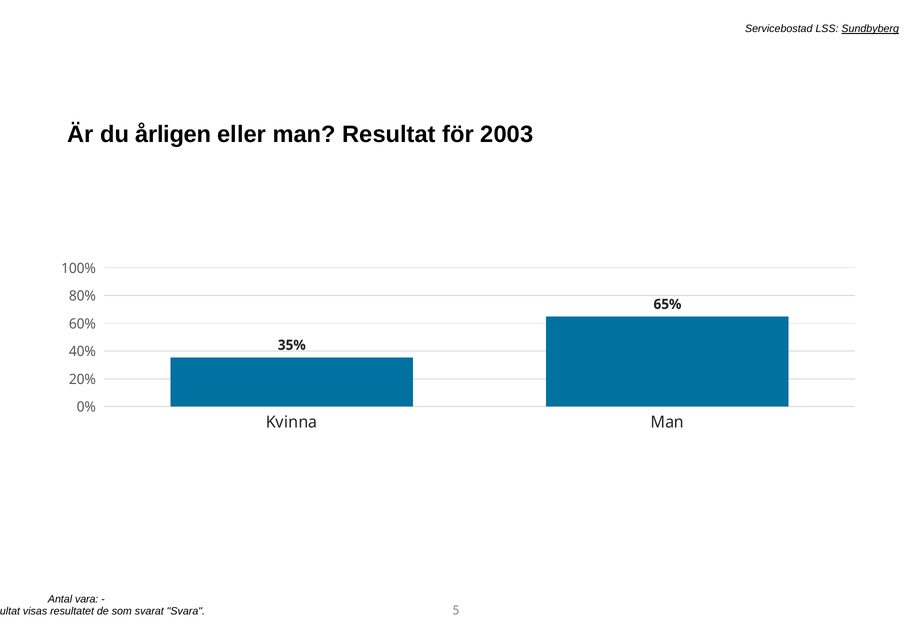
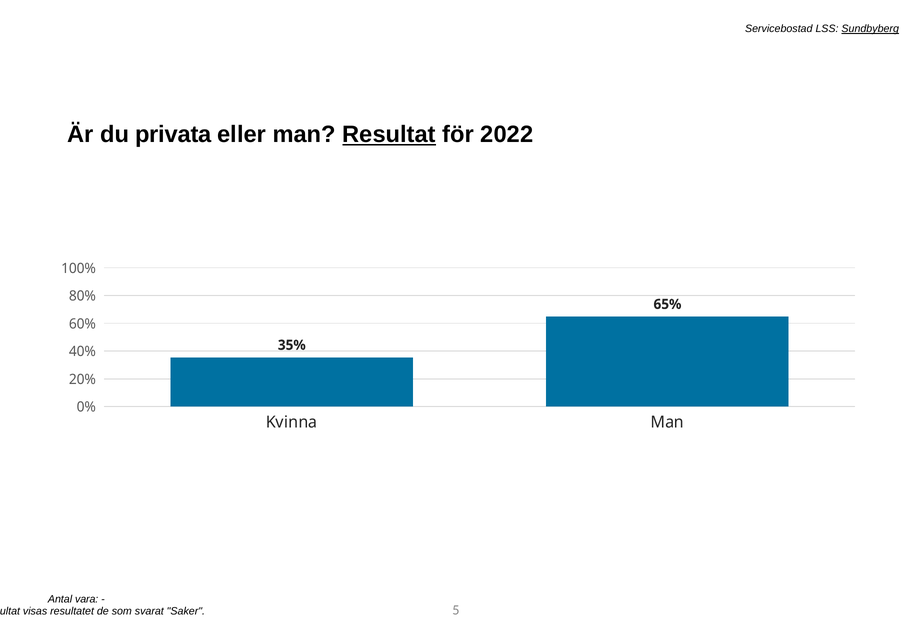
årligen: årligen -> privata
Resultat underline: none -> present
2003: 2003 -> 2022
Svara: Svara -> Saker
